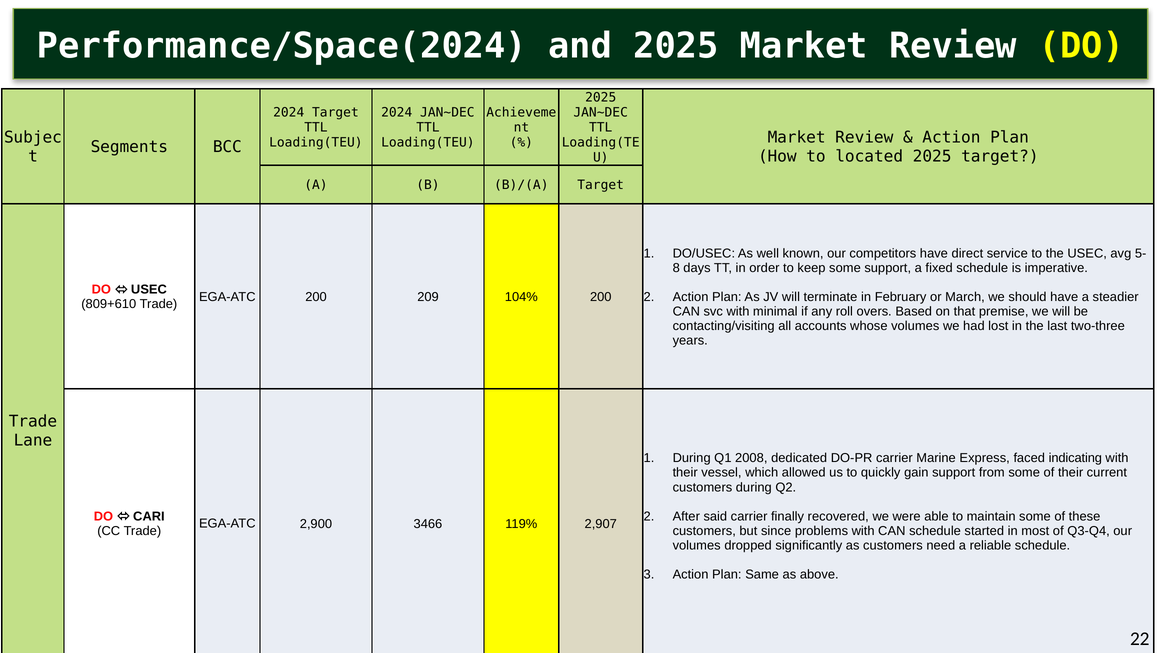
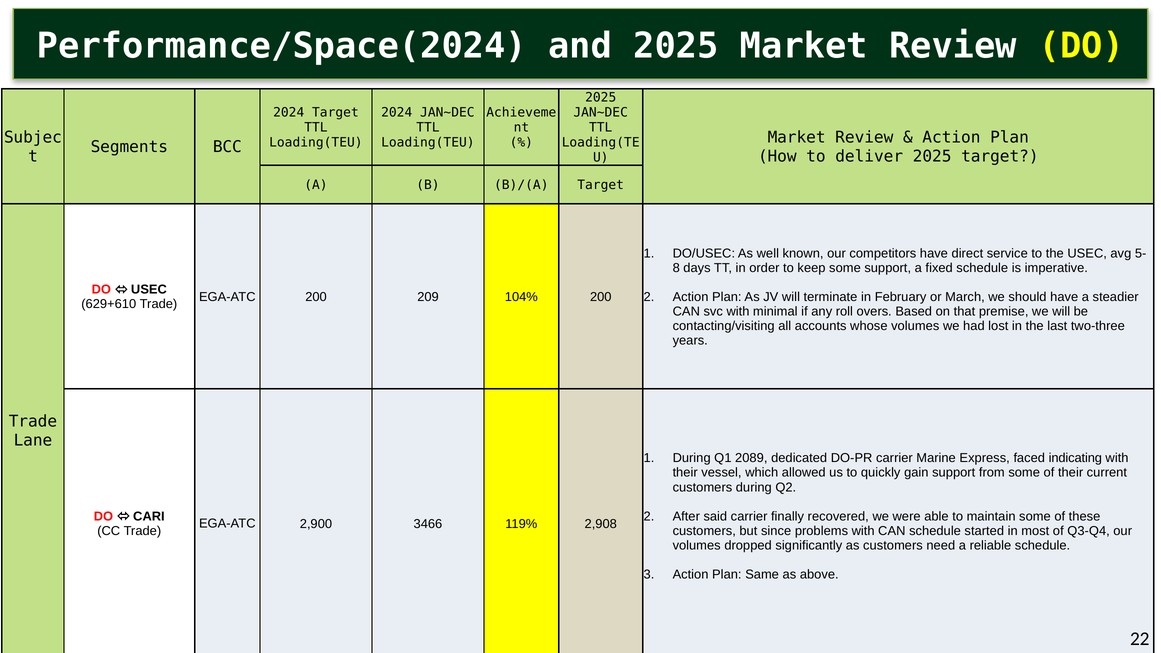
located: located -> deliver
809+610: 809+610 -> 629+610
2008: 2008 -> 2089
2,907: 2,907 -> 2,908
